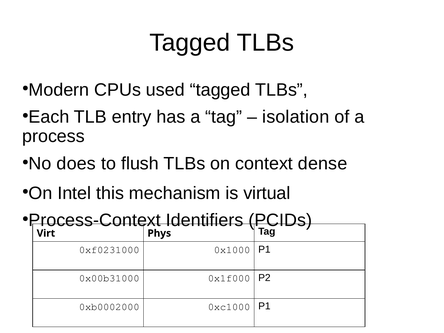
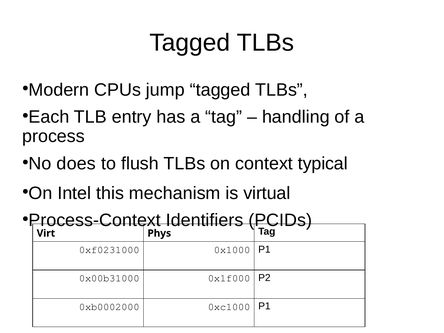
used: used -> jump
isolation: isolation -> handling
dense: dense -> typical
